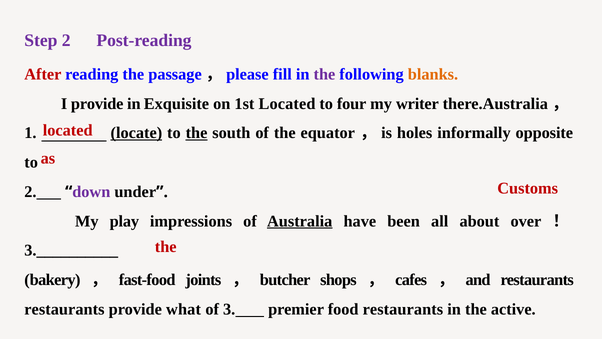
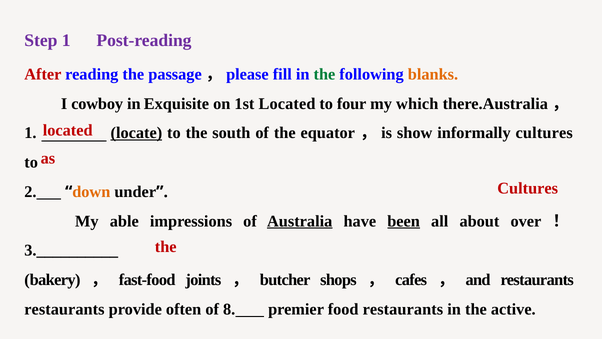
Step 2: 2 -> 1
the at (324, 74) colour: purple -> green
I provide: provide -> cowboy
writer: writer -> which
the at (197, 133) underline: present -> none
holes: holes -> show
informally opposite: opposite -> cultures
Customs at (528, 188): Customs -> Cultures
down colour: purple -> orange
play: play -> able
been underline: none -> present
what: what -> often
3: 3 -> 8
